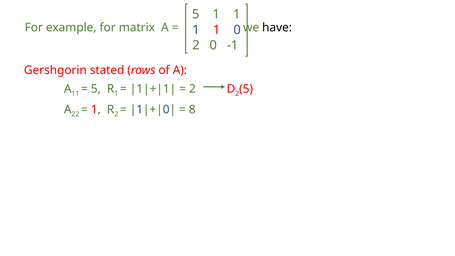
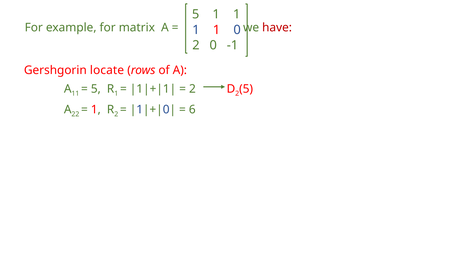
have colour: black -> red
stated: stated -> locate
8: 8 -> 6
